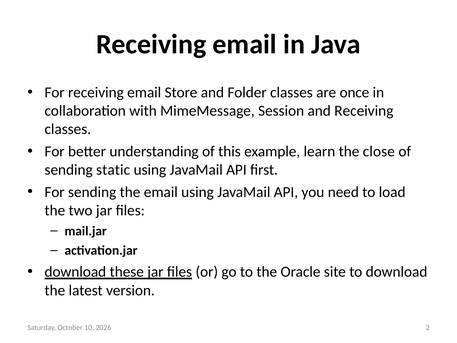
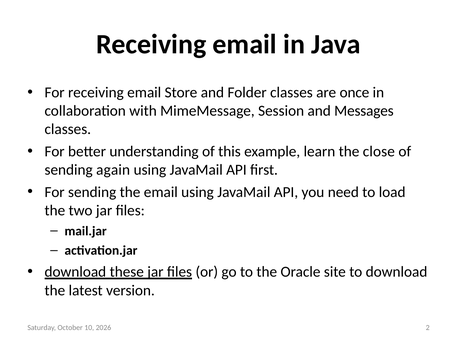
and Receiving: Receiving -> Messages
static: static -> again
